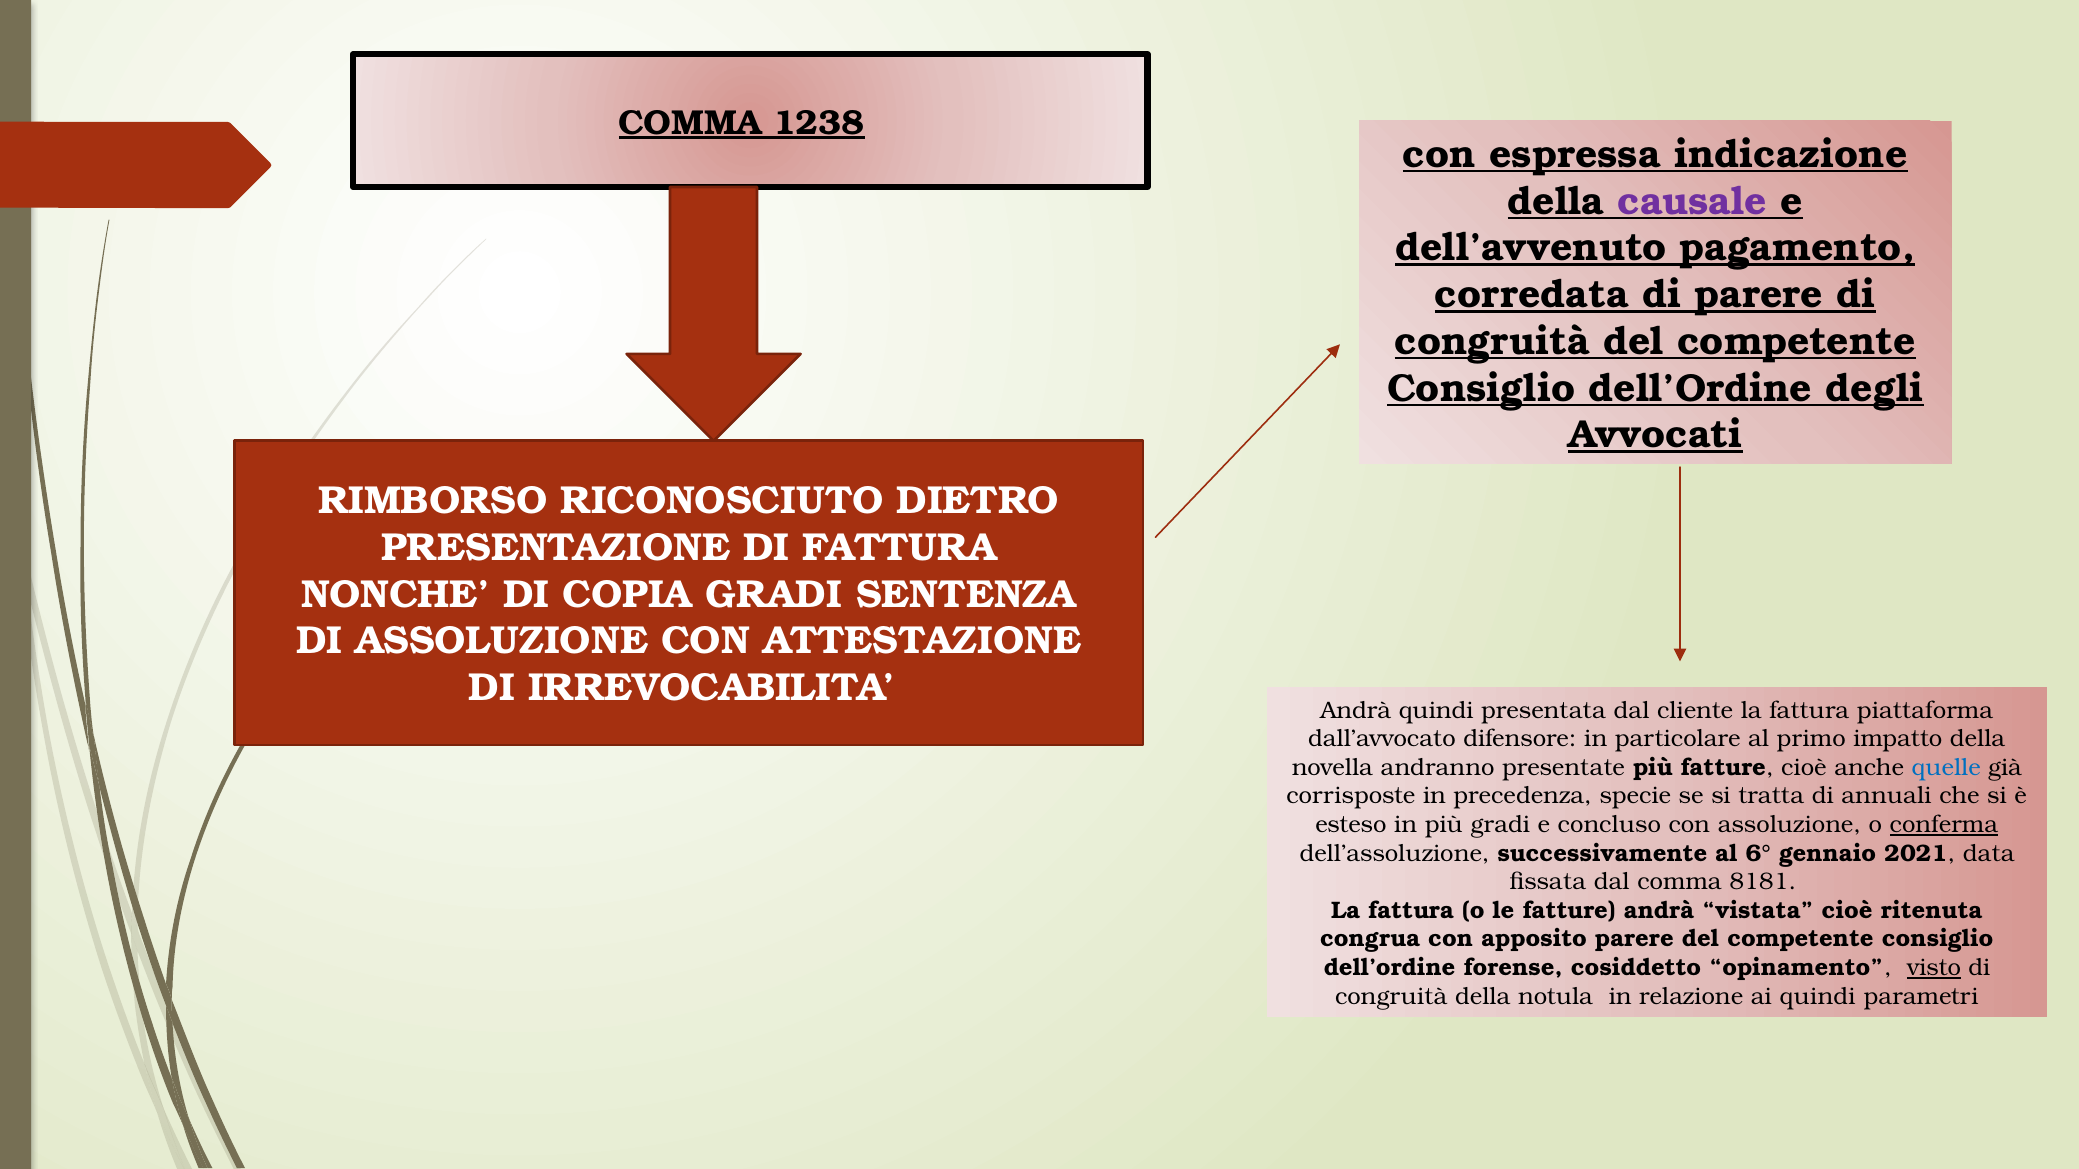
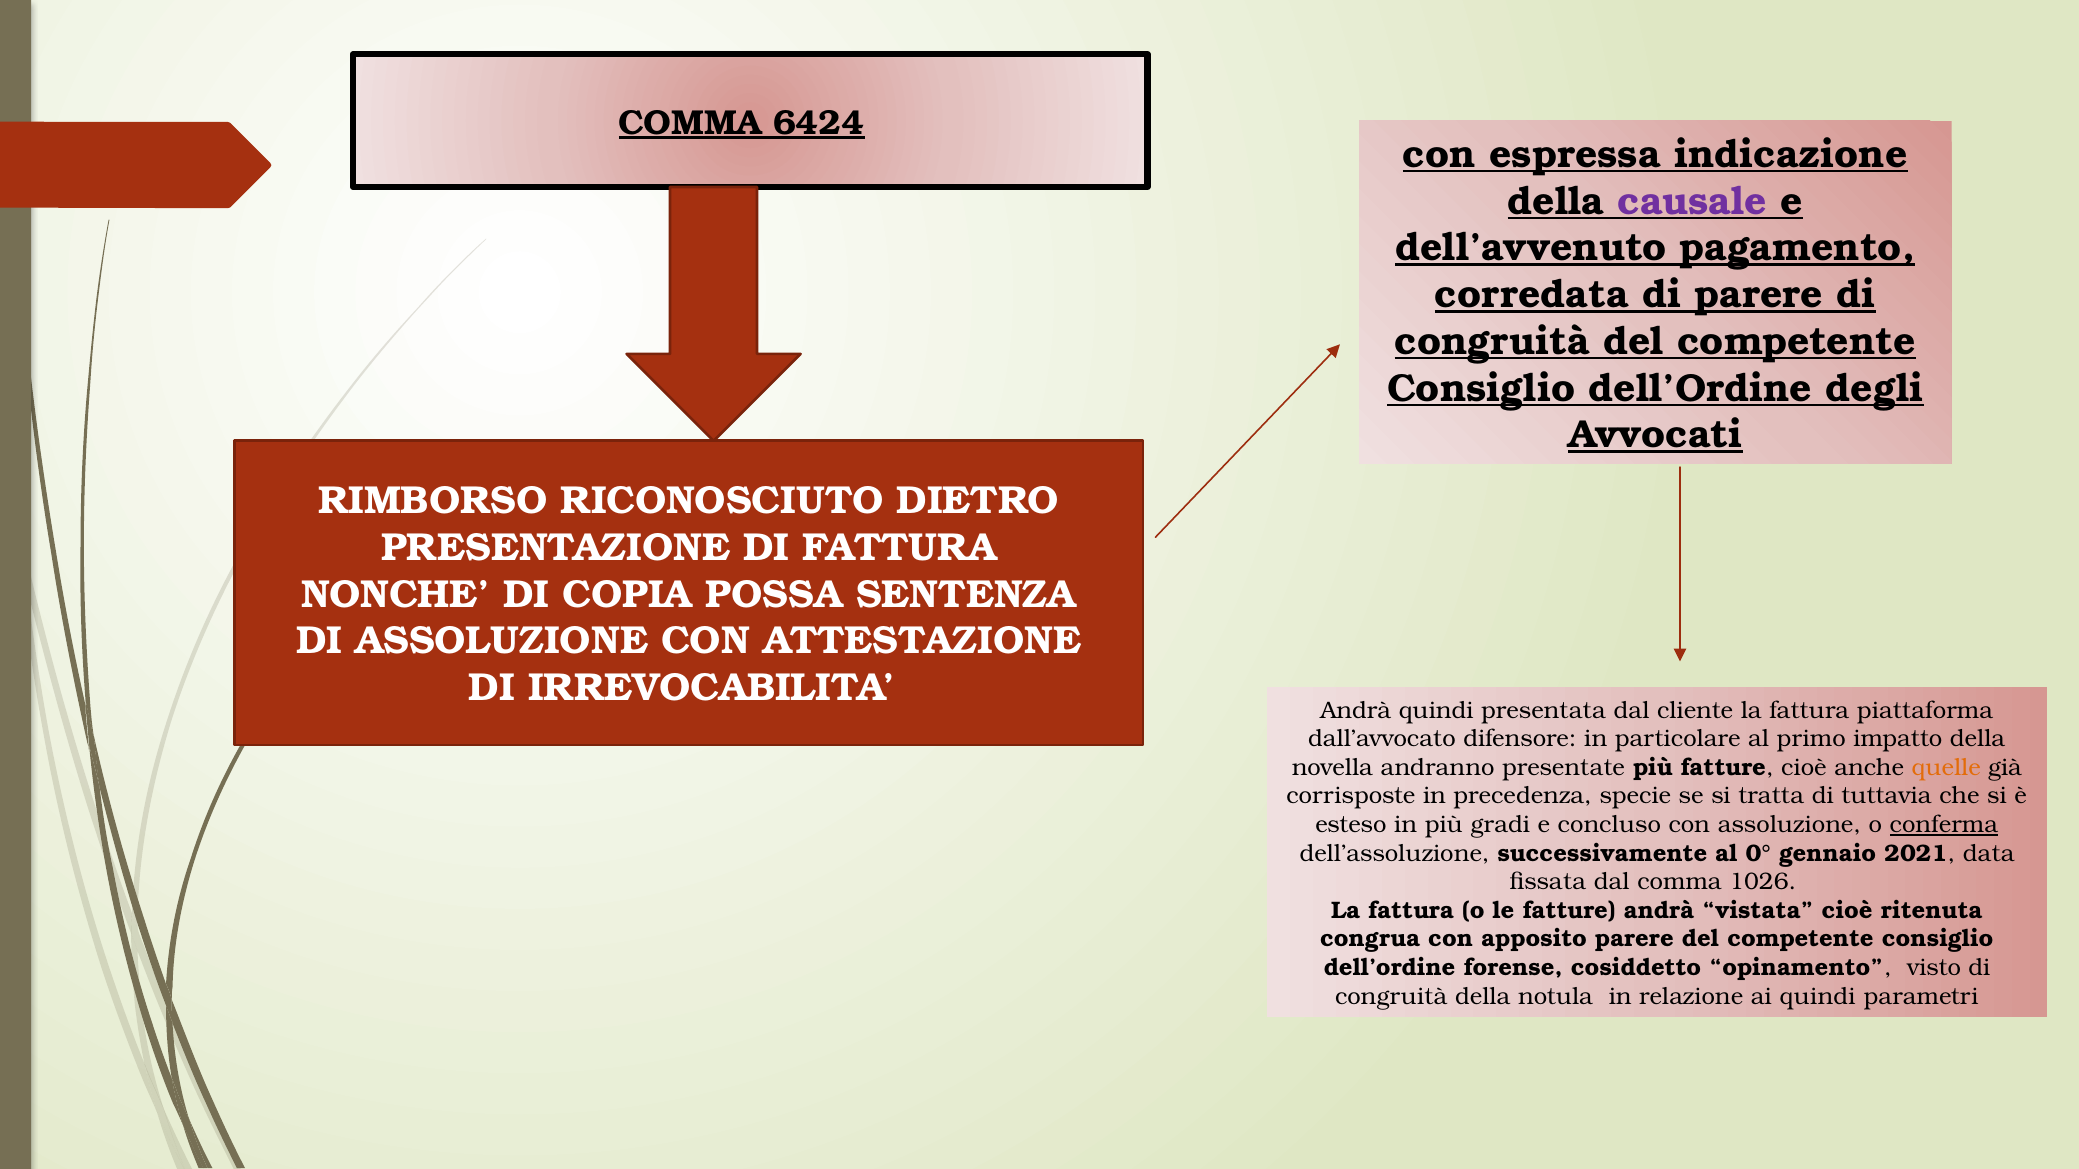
1238: 1238 -> 6424
COPIA GRADI: GRADI -> POSSA
quelle colour: blue -> orange
annuali: annuali -> tuttavia
6°: 6° -> 0°
8181: 8181 -> 1026
visto underline: present -> none
